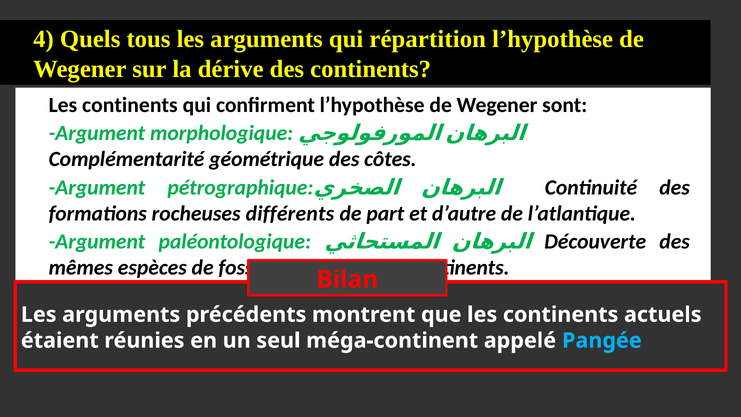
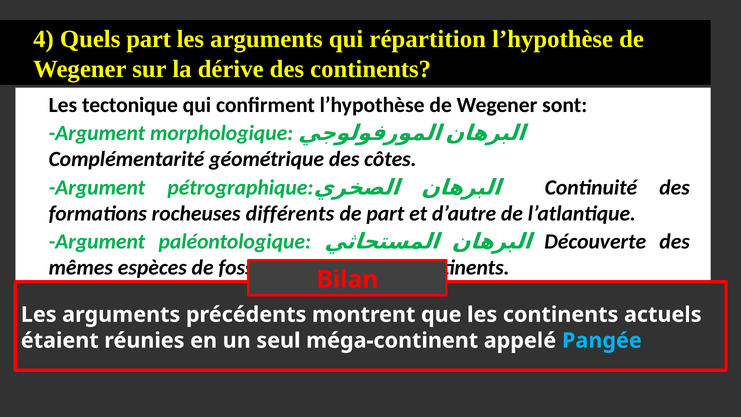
Quels tous: tous -> part
continents at (130, 105): continents -> tectonique
